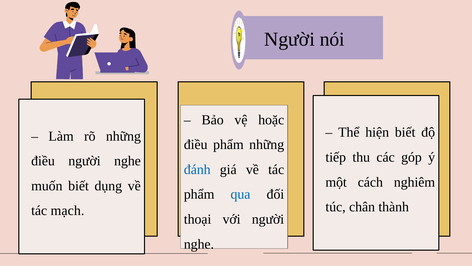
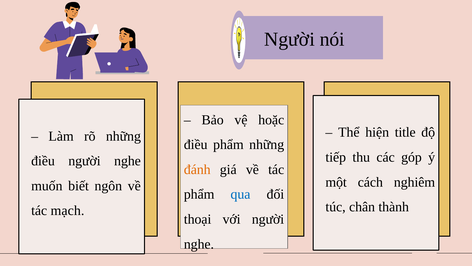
hiện biết: biết -> title
đánh colour: blue -> orange
dụng: dụng -> ngôn
